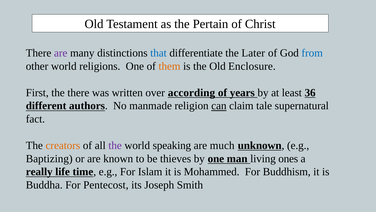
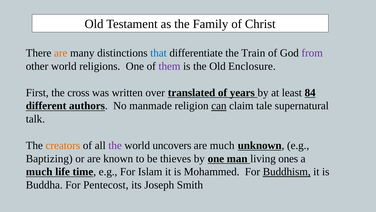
Pertain: Pertain -> Family
are at (61, 53) colour: purple -> orange
Later: Later -> Train
from colour: blue -> purple
them colour: orange -> purple
the there: there -> cross
according: according -> translated
36: 36 -> 84
fact: fact -> talk
speaking: speaking -> uncovers
really at (39, 171): really -> much
Buddhism underline: none -> present
